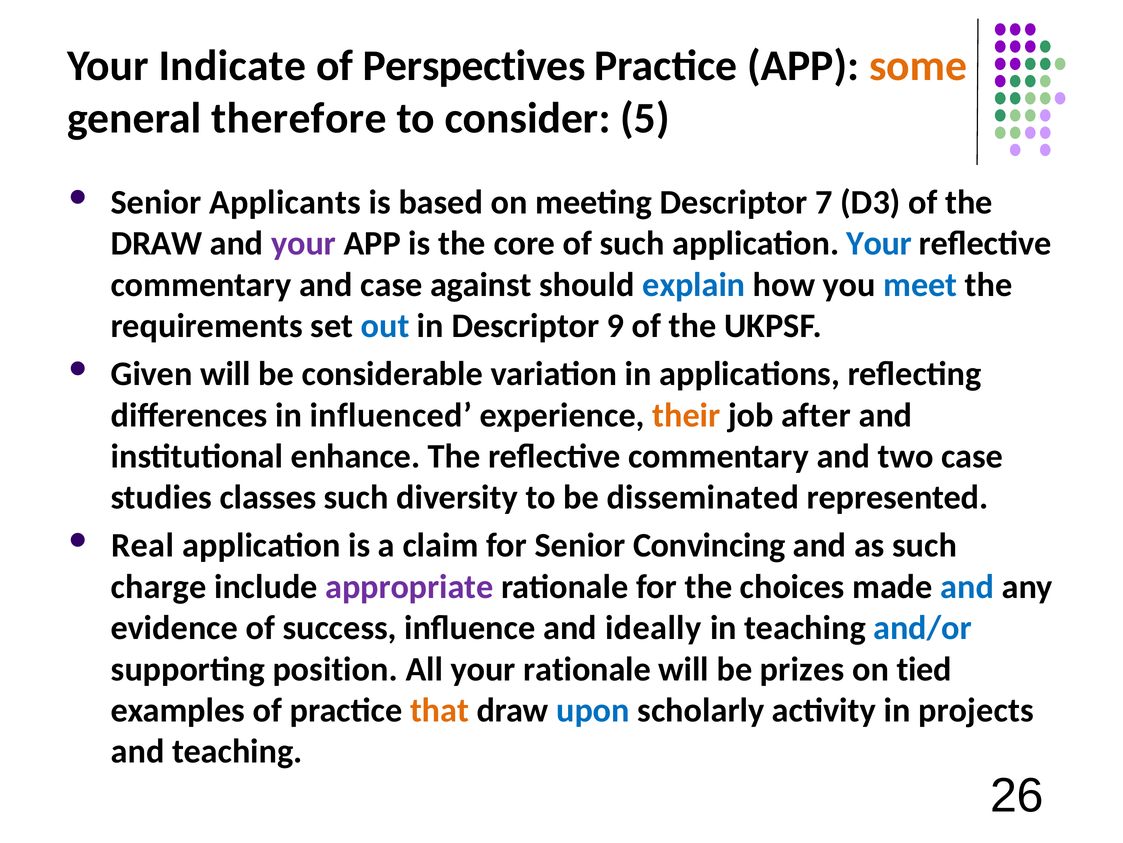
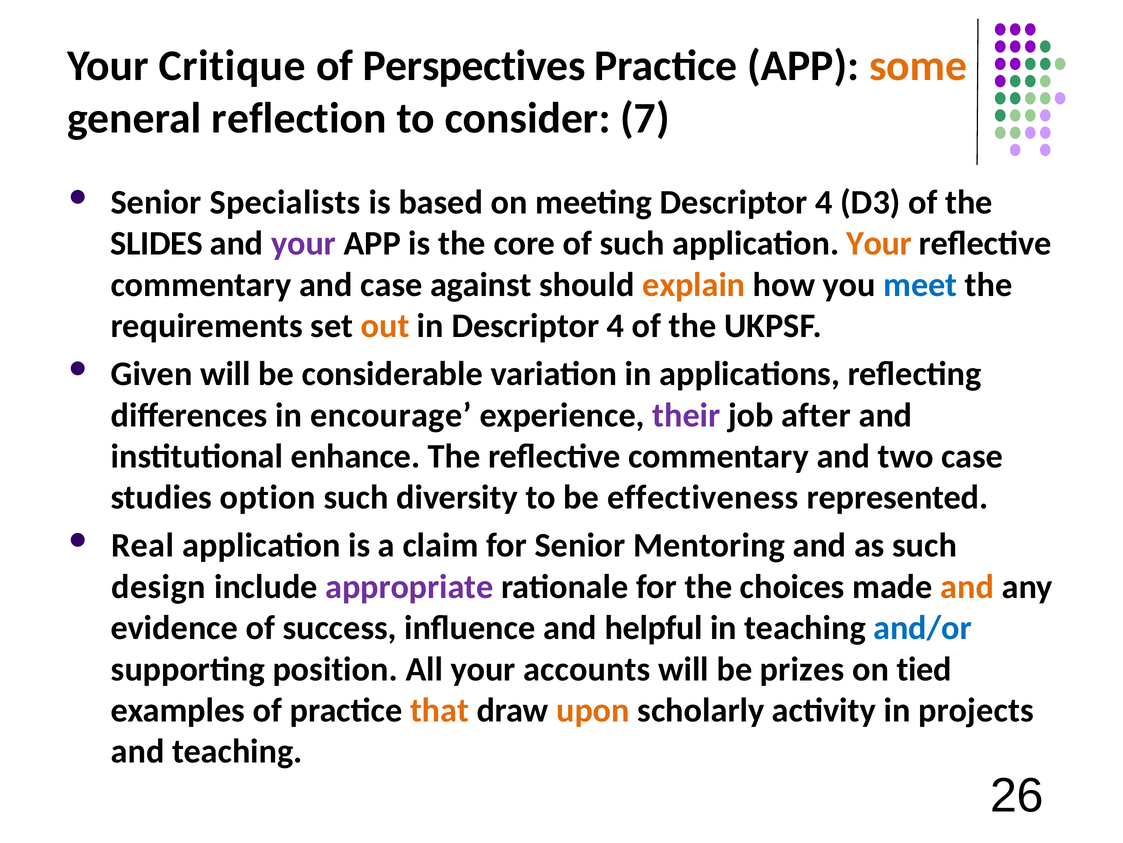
Indicate: Indicate -> Critique
therefore: therefore -> reflection
5: 5 -> 7
Applicants: Applicants -> Specialists
meeting Descriptor 7: 7 -> 4
DRAW at (157, 243): DRAW -> SLIDES
Your at (879, 243) colour: blue -> orange
explain colour: blue -> orange
out colour: blue -> orange
in Descriptor 9: 9 -> 4
influenced: influenced -> encourage
their colour: orange -> purple
classes: classes -> option
disseminated: disseminated -> effectiveness
Convincing: Convincing -> Mentoring
charge: charge -> design
and at (967, 586) colour: blue -> orange
ideally: ideally -> helpful
your rationale: rationale -> accounts
upon colour: blue -> orange
